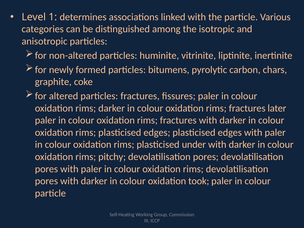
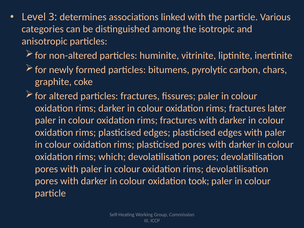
1: 1 -> 3
plasticised under: under -> pores
pitchy: pitchy -> which
